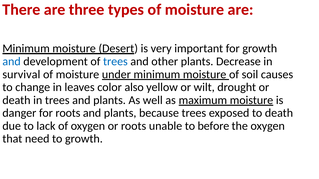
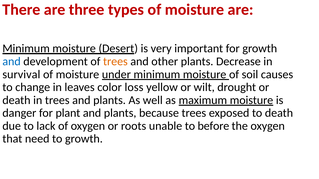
trees at (115, 62) colour: blue -> orange
also: also -> loss
for roots: roots -> plant
